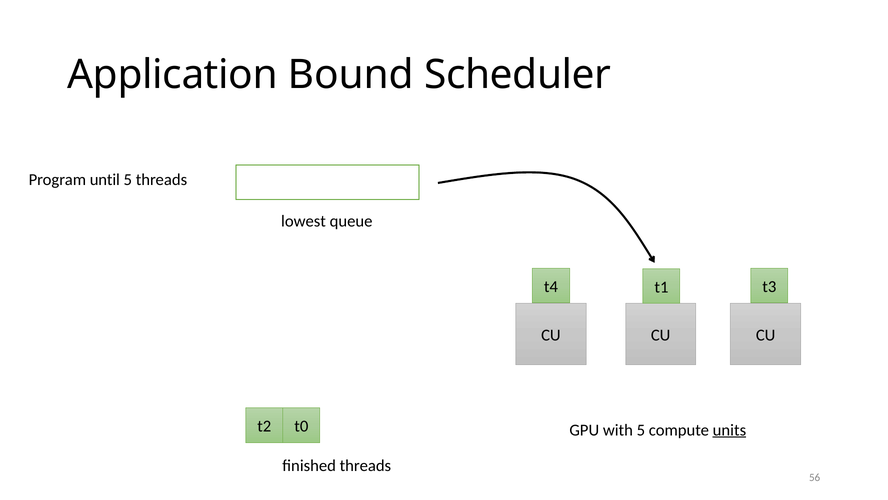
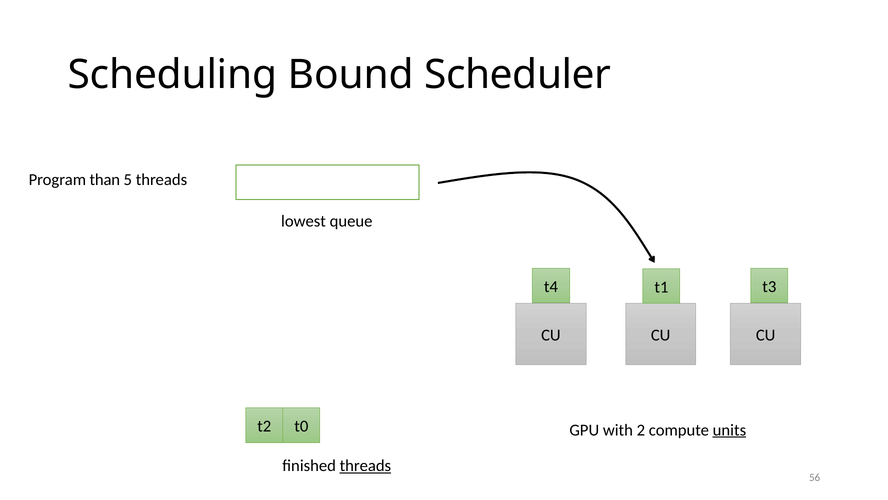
Application: Application -> Scheduling
until: until -> than
with 5: 5 -> 2
threads at (365, 465) underline: none -> present
